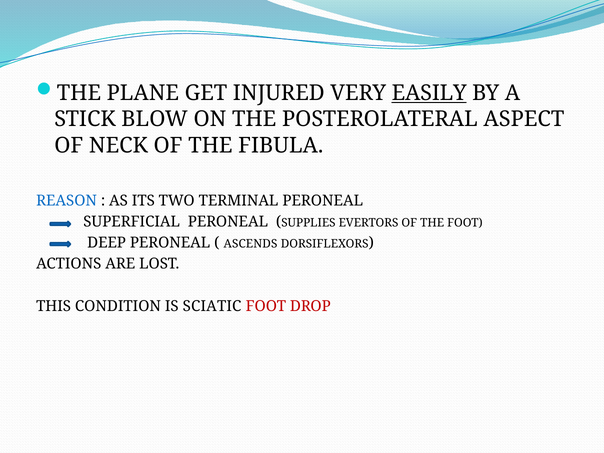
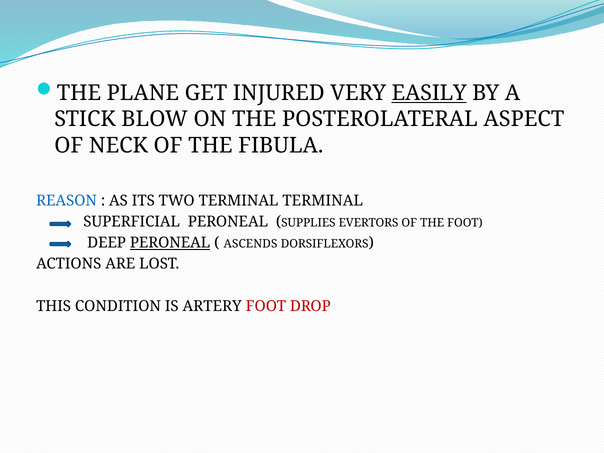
TERMINAL PERONEAL: PERONEAL -> TERMINAL
PERONEAL at (170, 243) underline: none -> present
SCIATIC: SCIATIC -> ARTERY
